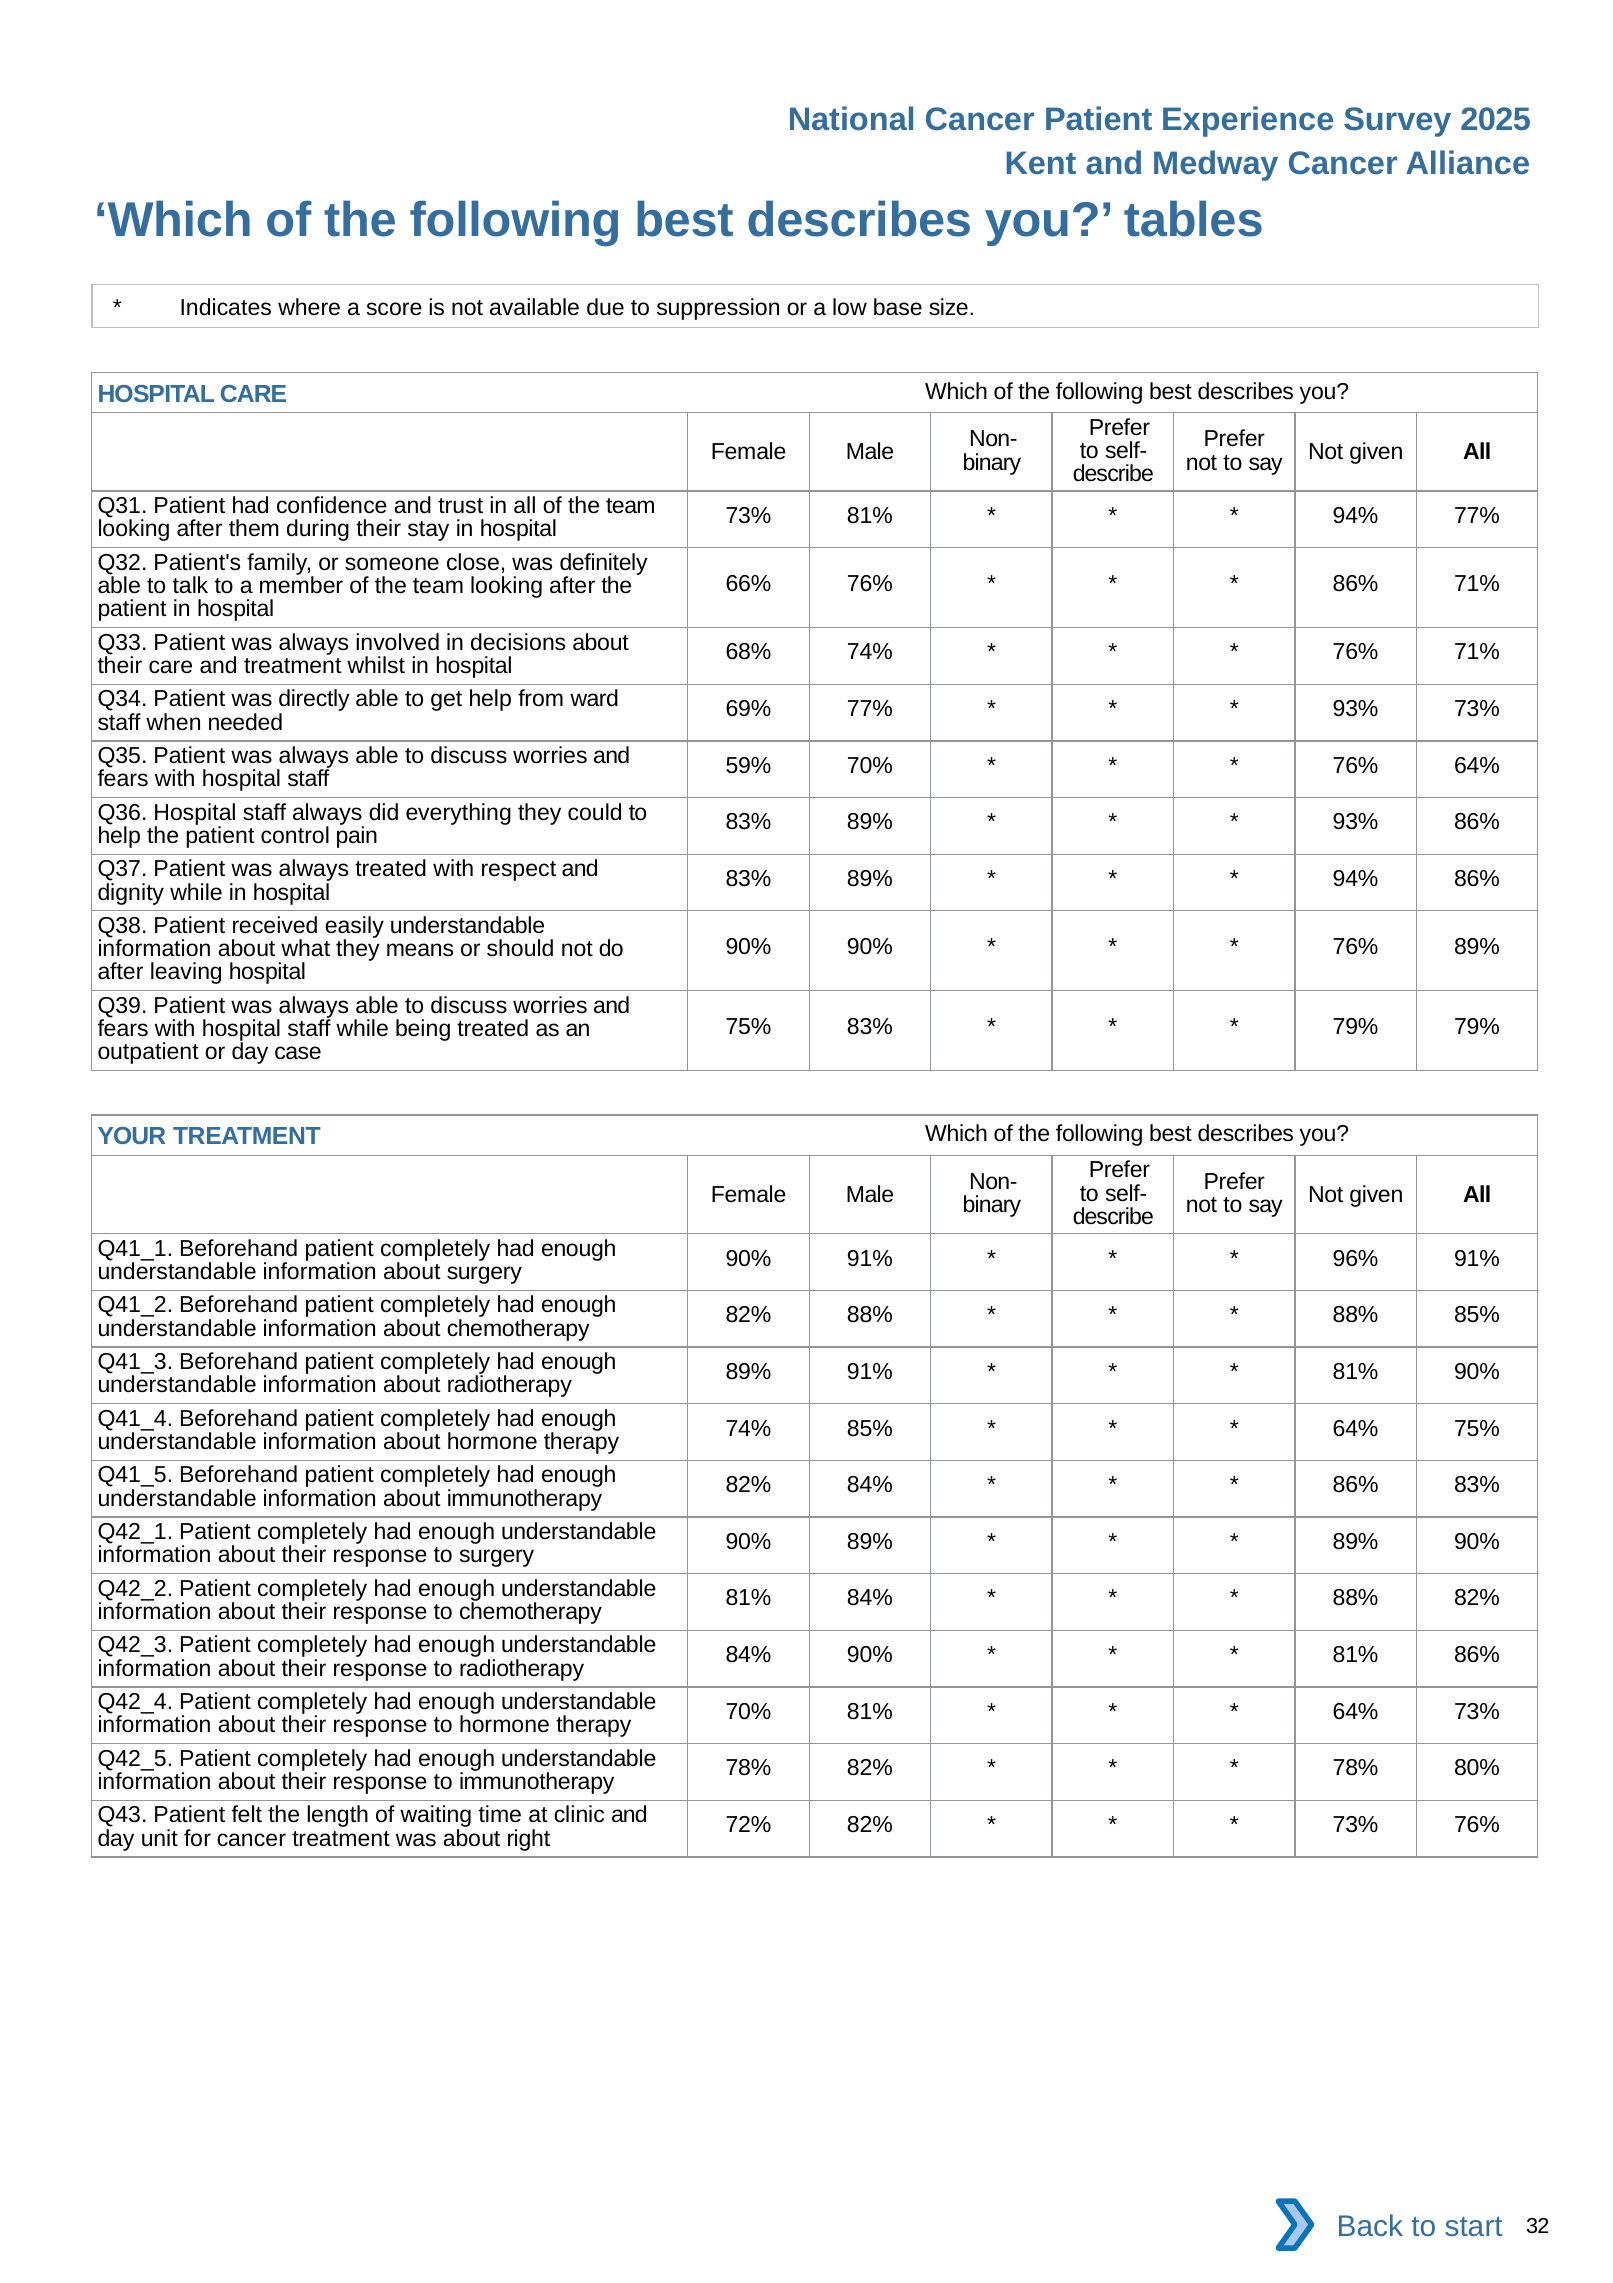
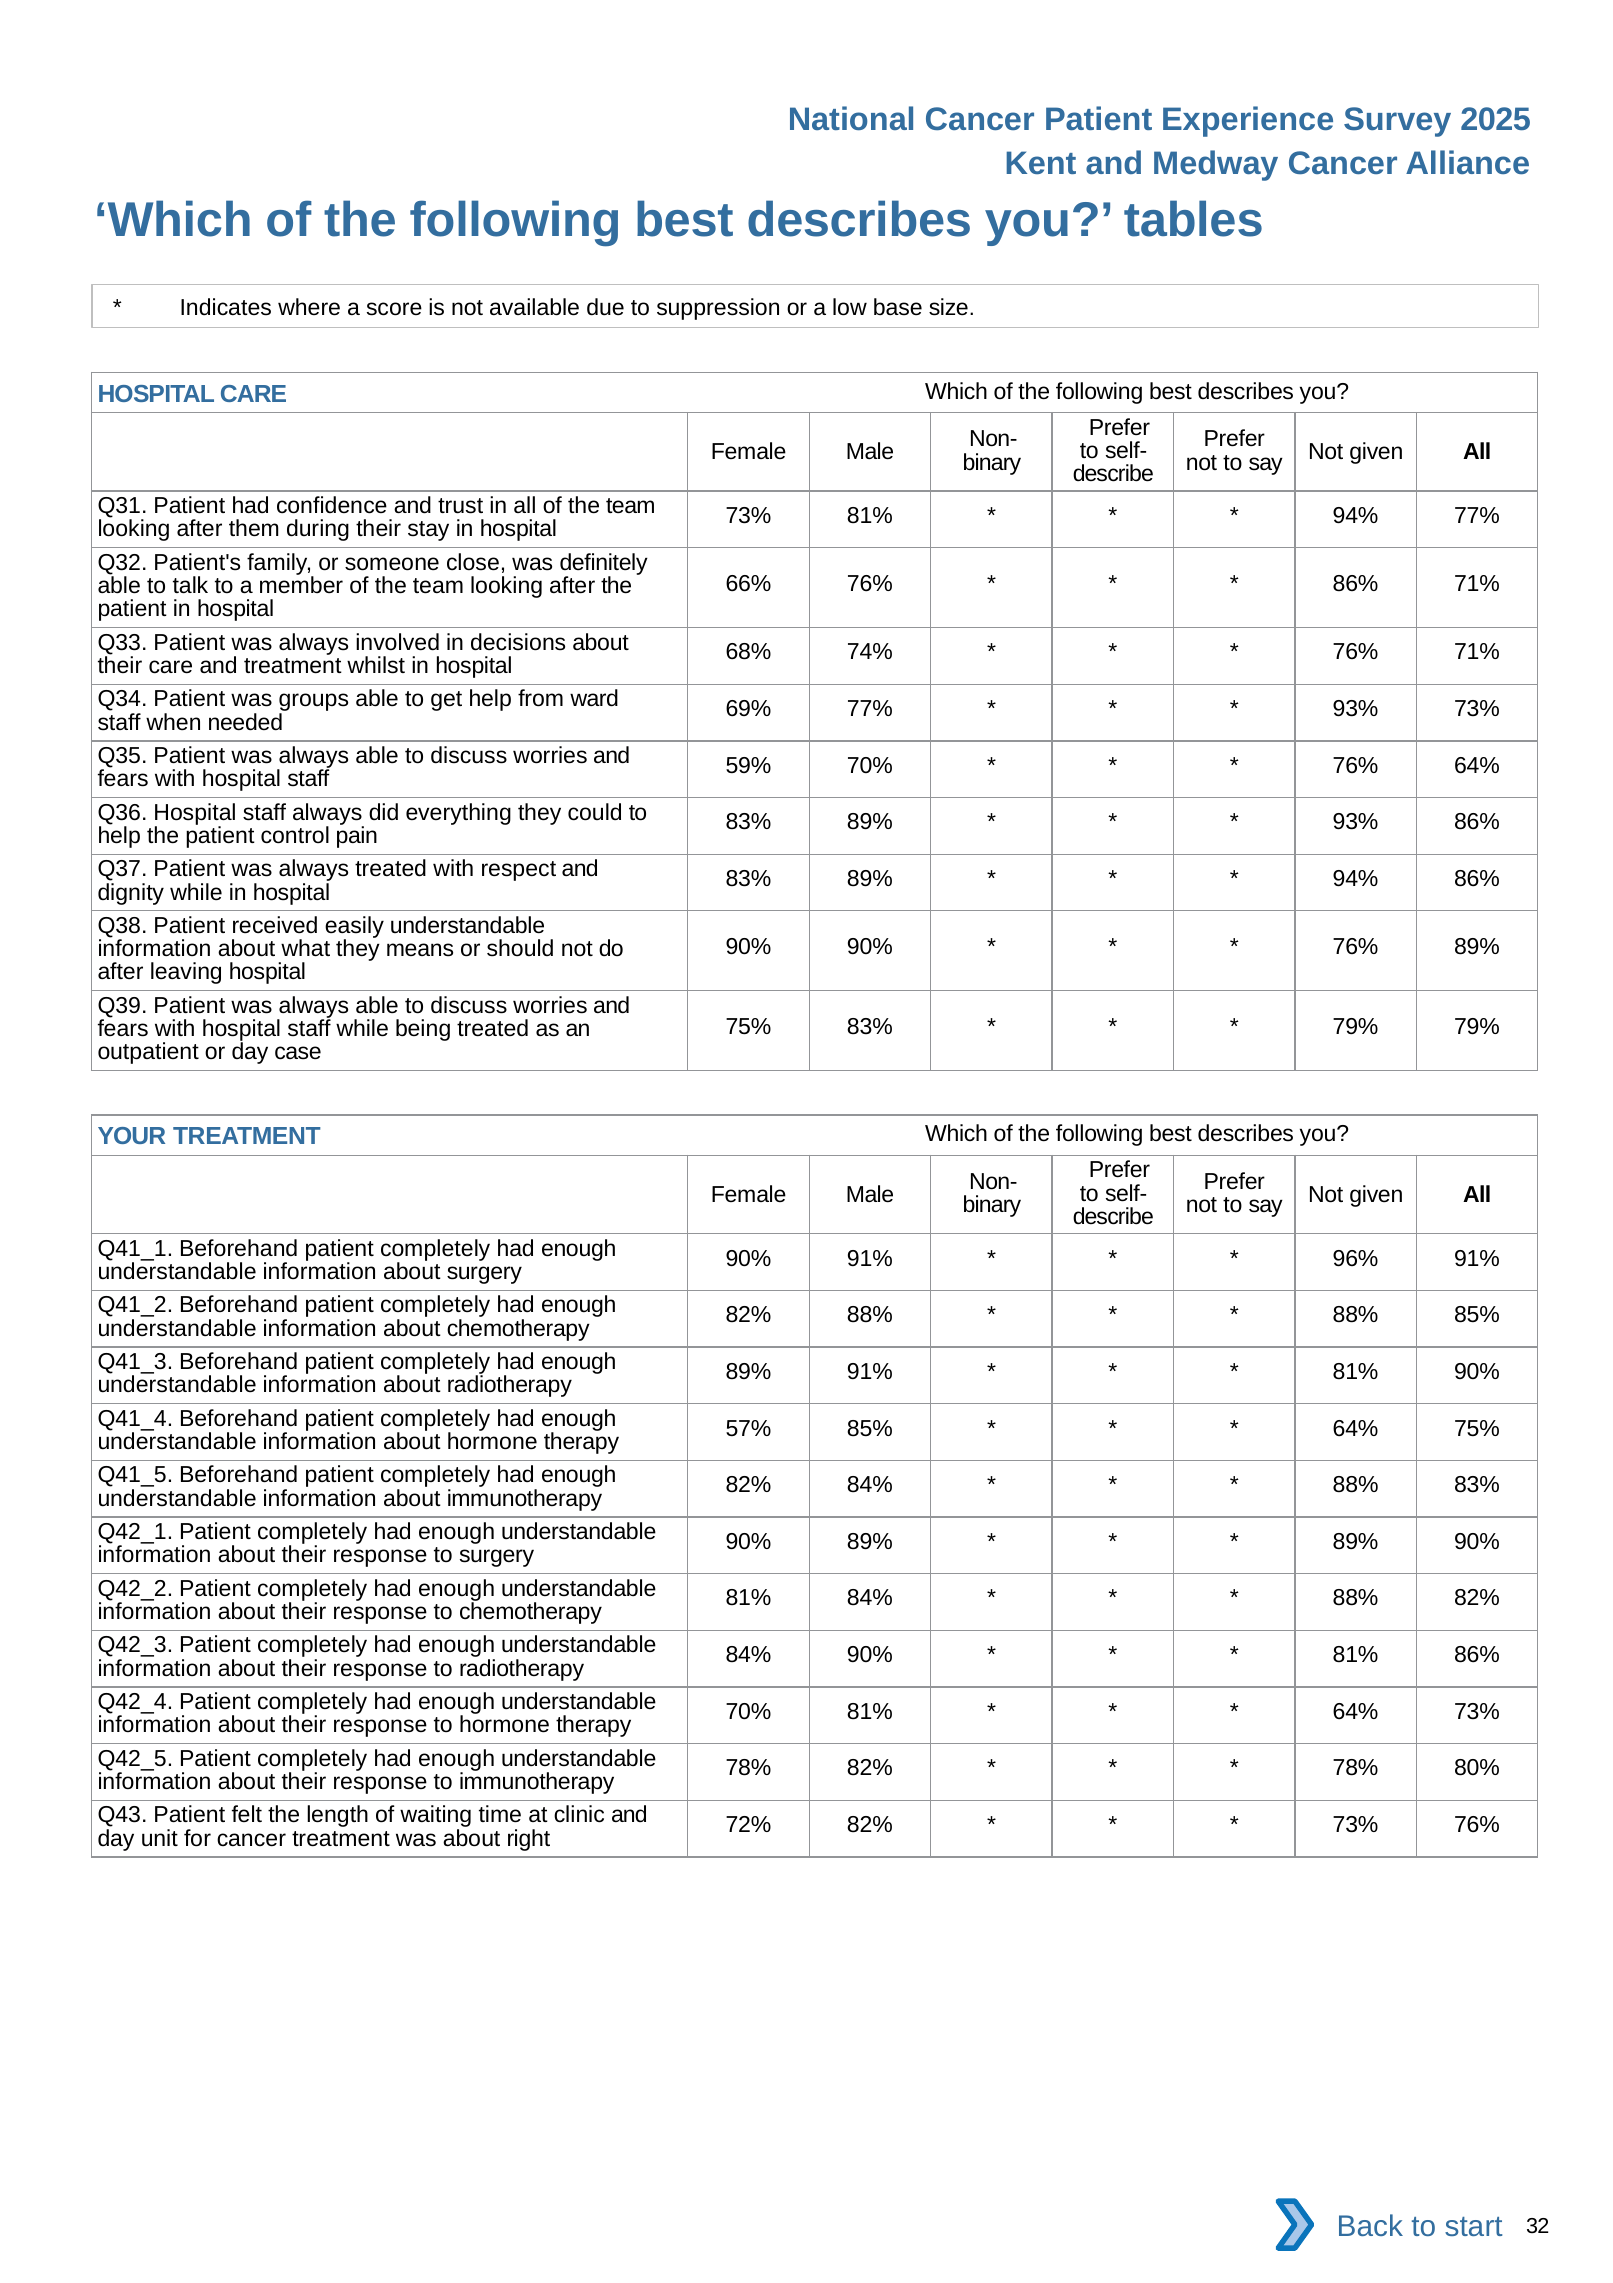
directly: directly -> groups
74% at (748, 1428): 74% -> 57%
86% at (1356, 1485): 86% -> 88%
